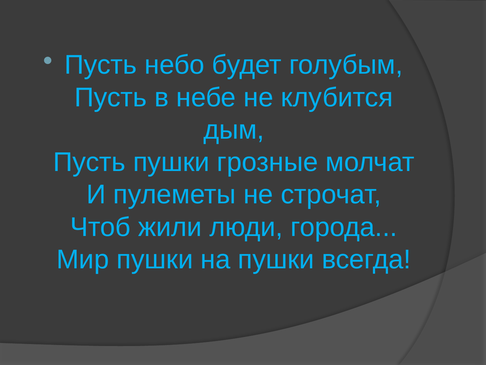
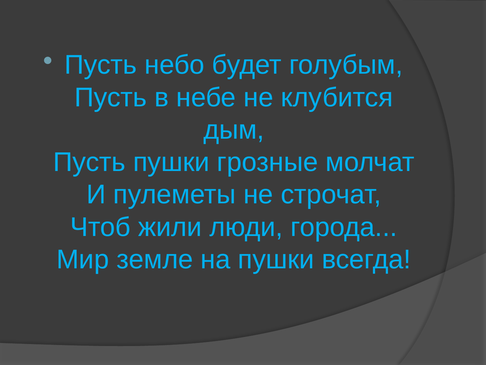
Мир пушки: пушки -> земле
